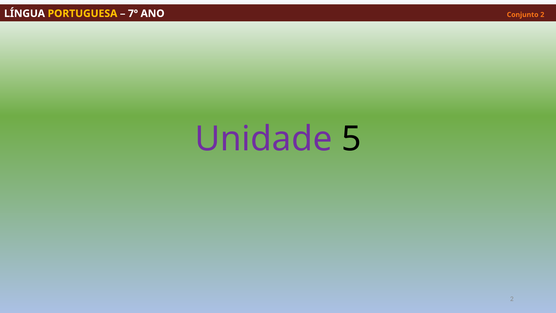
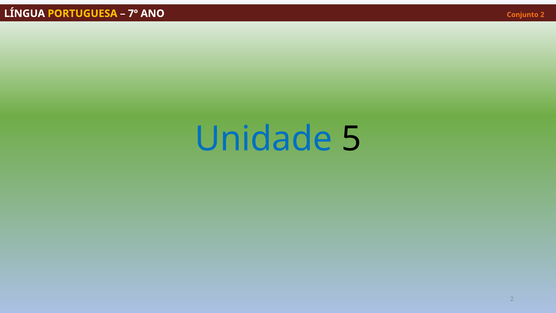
Unidade colour: purple -> blue
